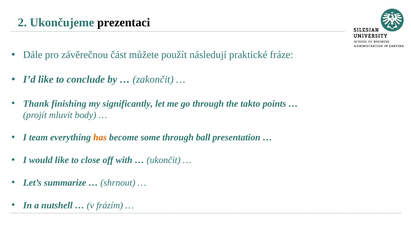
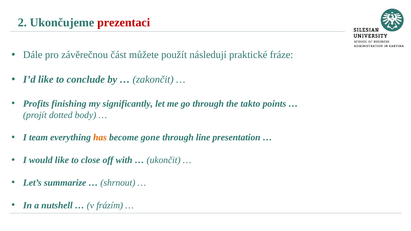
prezentaci colour: black -> red
Thank: Thank -> Profits
mluvit: mluvit -> dotted
some: some -> gone
ball: ball -> line
